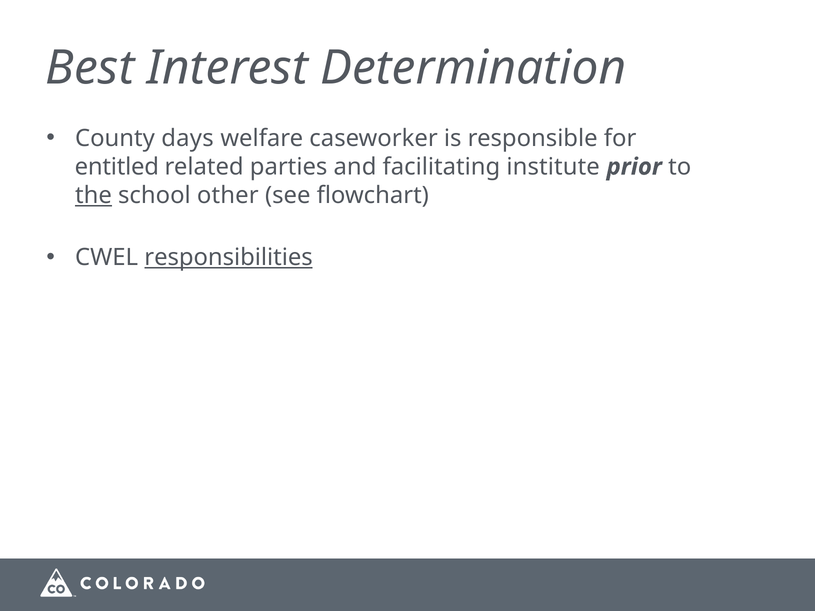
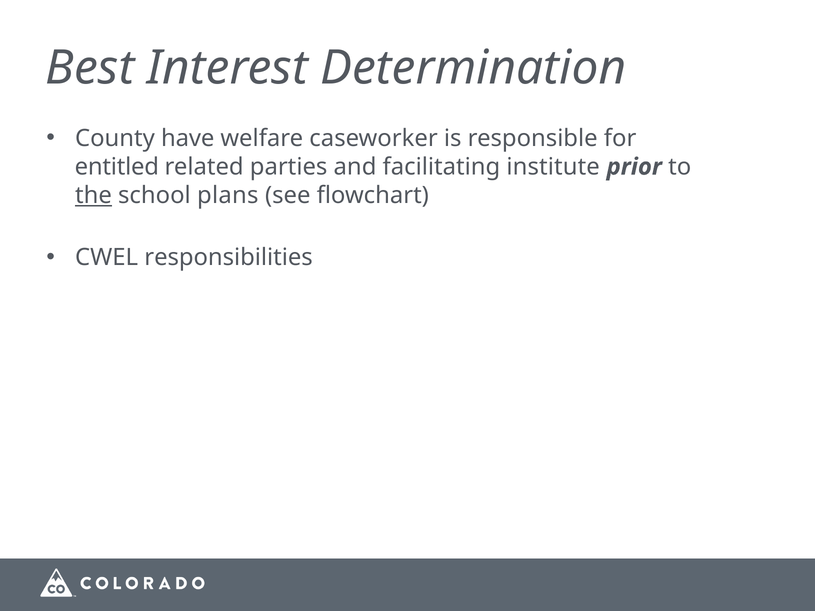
days: days -> have
other: other -> plans
responsibilities underline: present -> none
